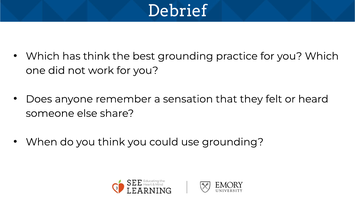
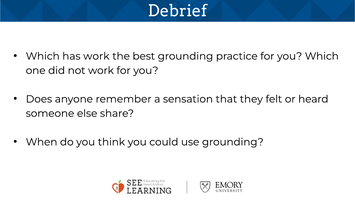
has think: think -> work
